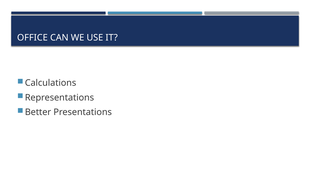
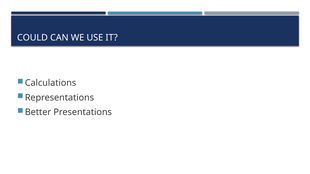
OFFICE: OFFICE -> COULD
